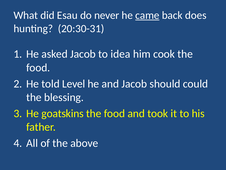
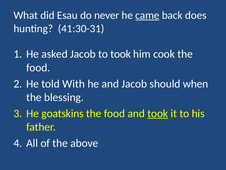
20:30-31: 20:30-31 -> 41:30-31
to idea: idea -> took
Level: Level -> With
could: could -> when
took at (158, 113) underline: none -> present
